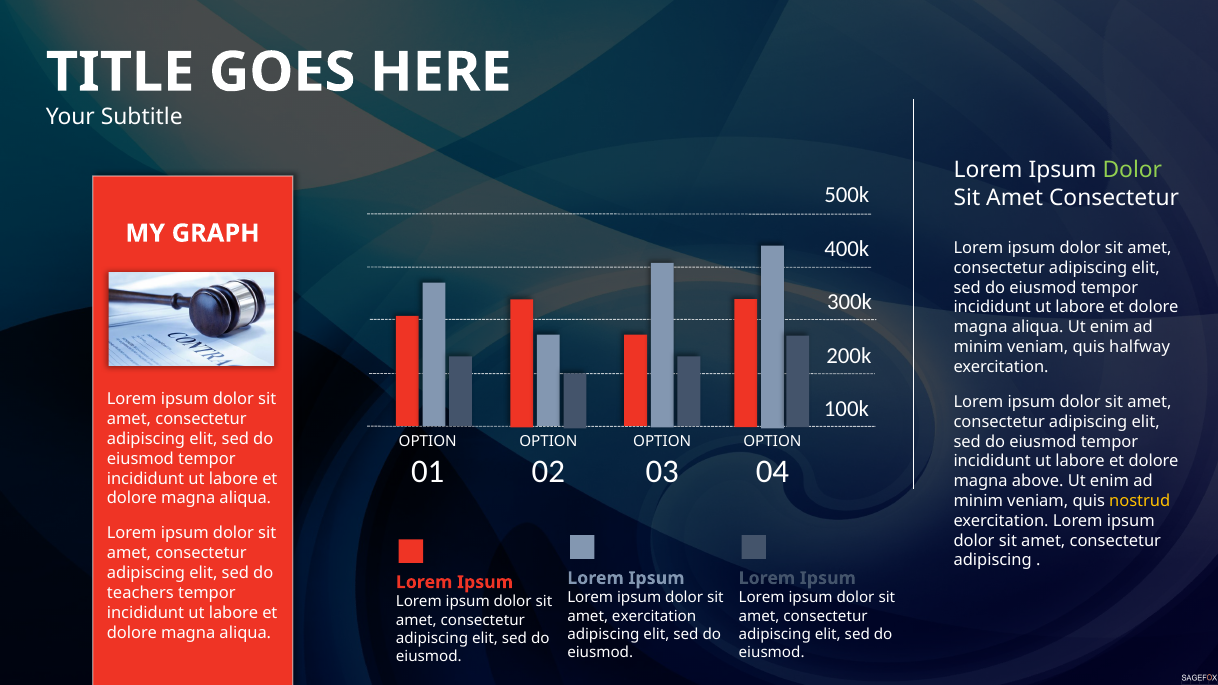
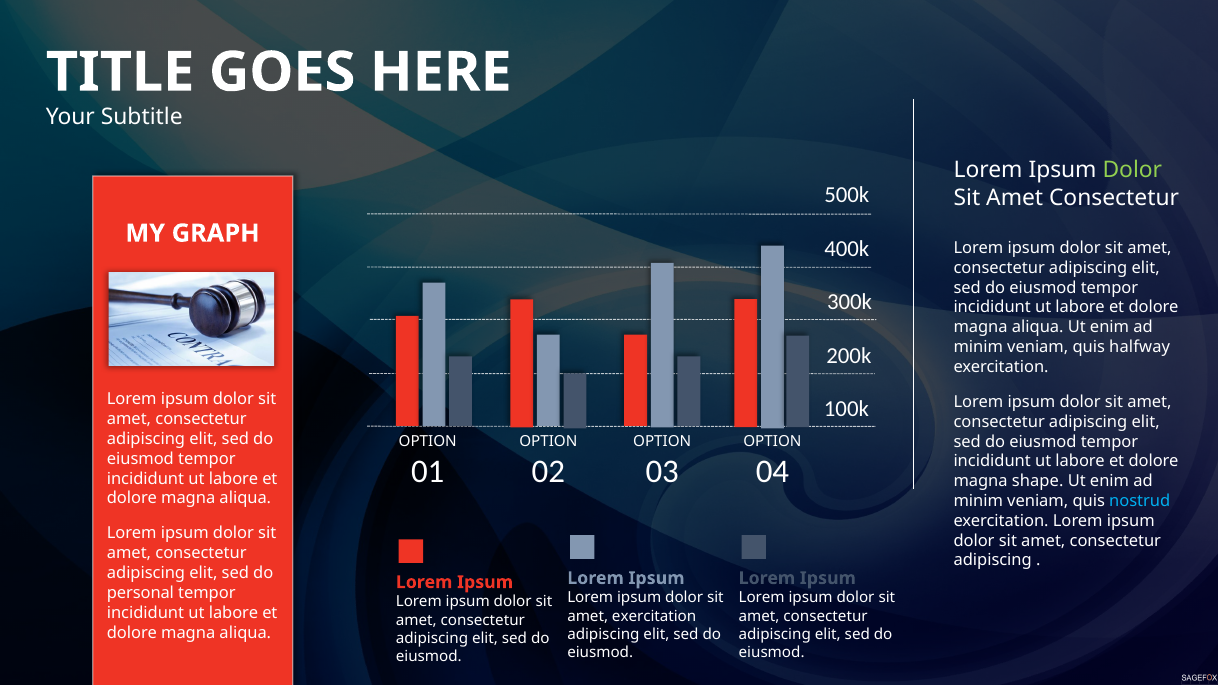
above: above -> shape
nostrud colour: yellow -> light blue
teachers: teachers -> personal
